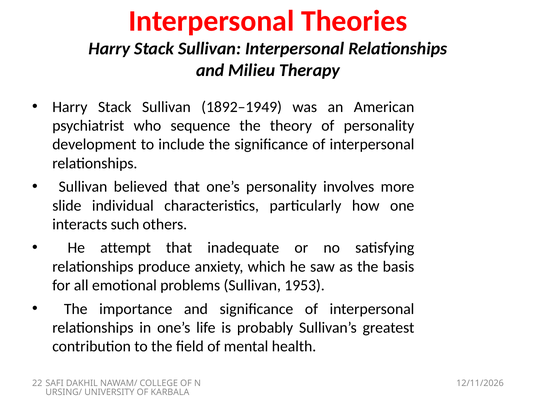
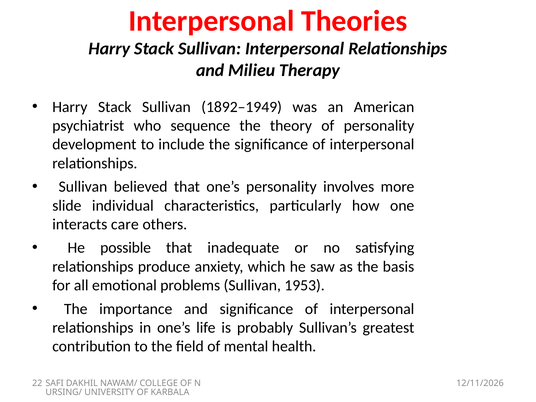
such: such -> care
attempt: attempt -> possible
